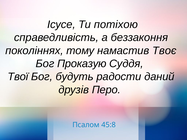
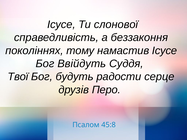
потіхою: потіхою -> слонової
намастив Твоє: Твоє -> Ісусе
Проказую: Проказую -> Ввійдуть
даний: даний -> серце
